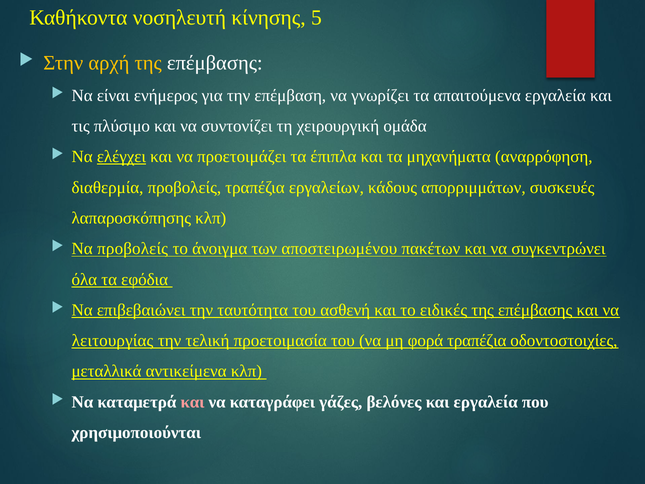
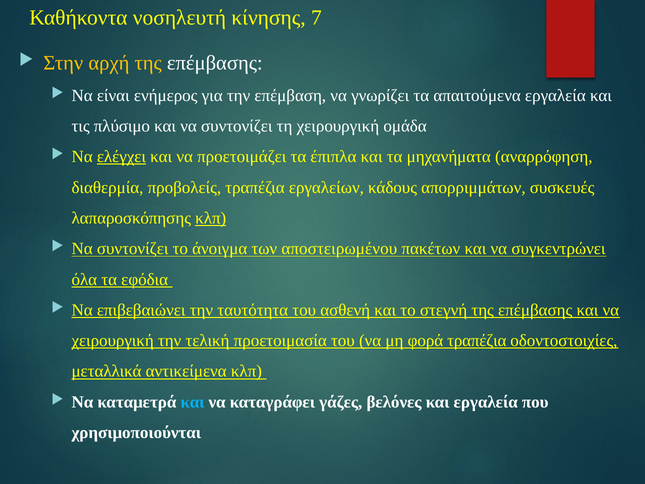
5: 5 -> 7
κλπ at (211, 218) underline: none -> present
προβολείς at (133, 249): προβολείς -> συντονίζει
ειδικές: ειδικές -> στεγνή
λειτουργίας at (113, 341): λειτουργίας -> χειρουργική
και at (193, 402) colour: pink -> light blue
